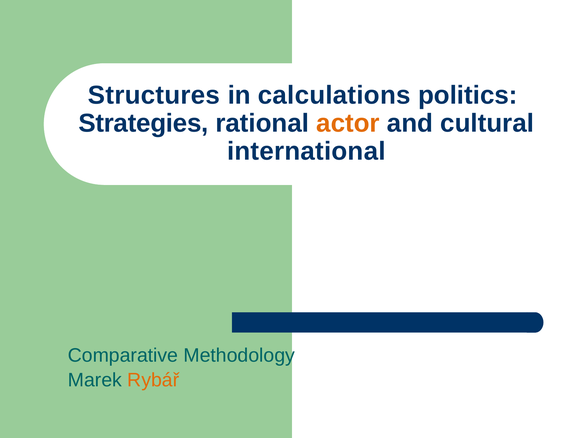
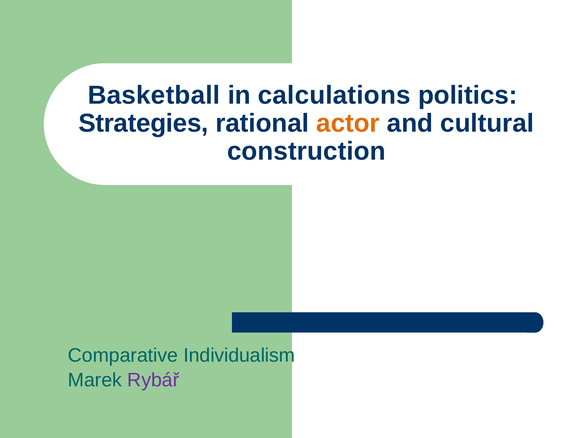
Structures: Structures -> Basketball
international: international -> construction
Methodology: Methodology -> Individualism
Rybář colour: orange -> purple
